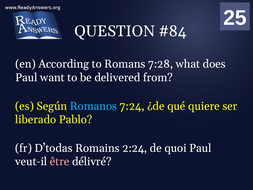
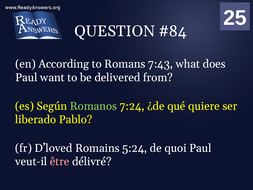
7:28: 7:28 -> 7:43
Romanos colour: light blue -> light green
D’todas: D’todas -> D’loved
2:24: 2:24 -> 5:24
